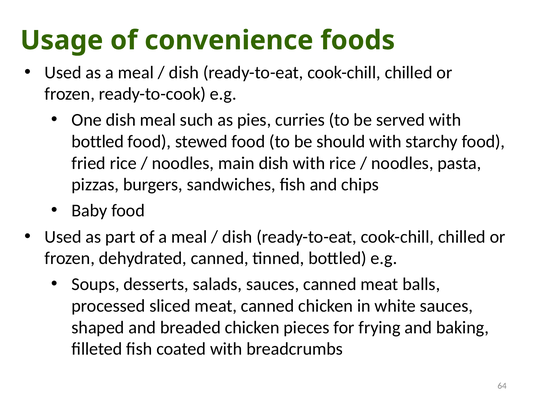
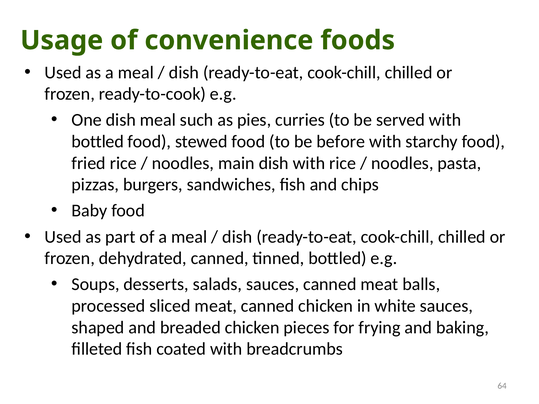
should: should -> before
